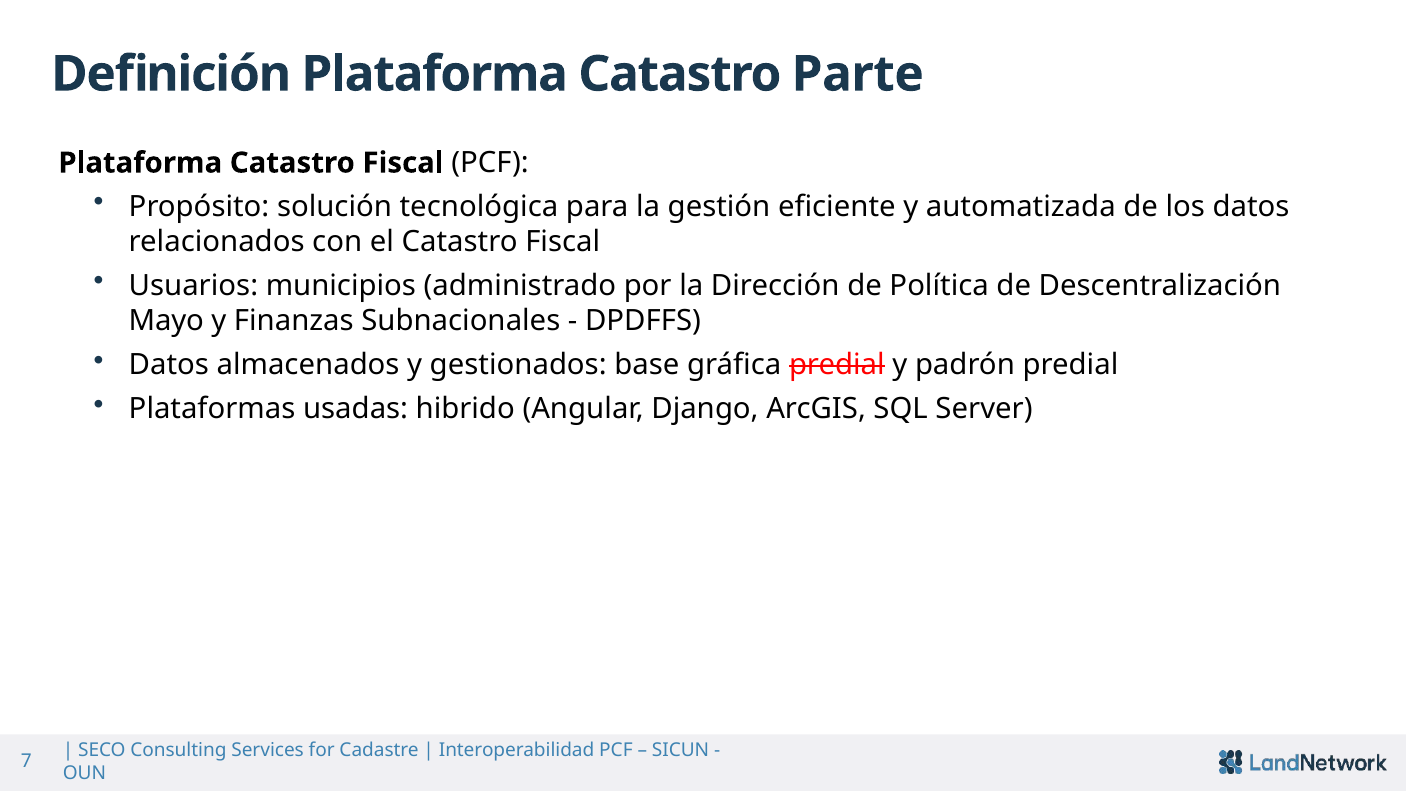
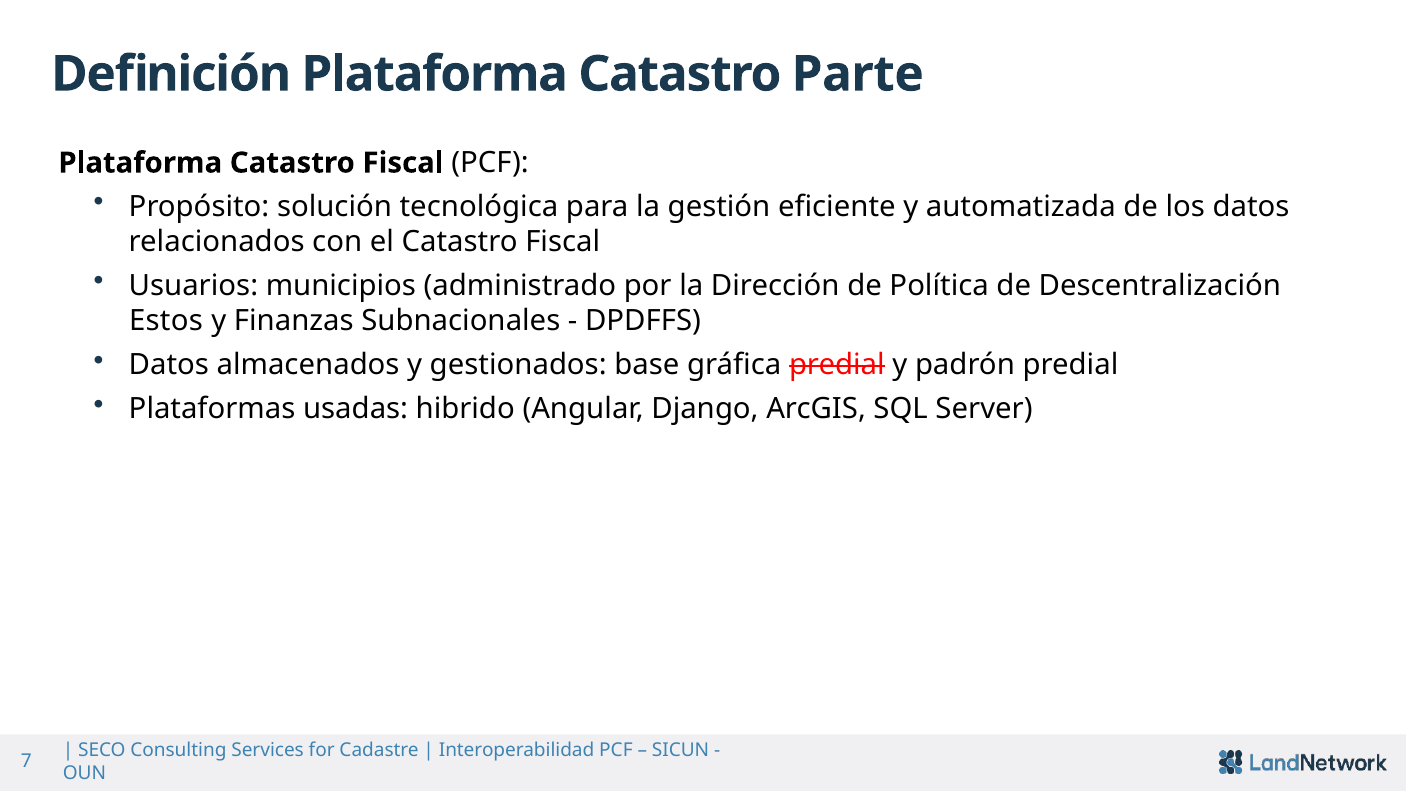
Mayo: Mayo -> Estos
